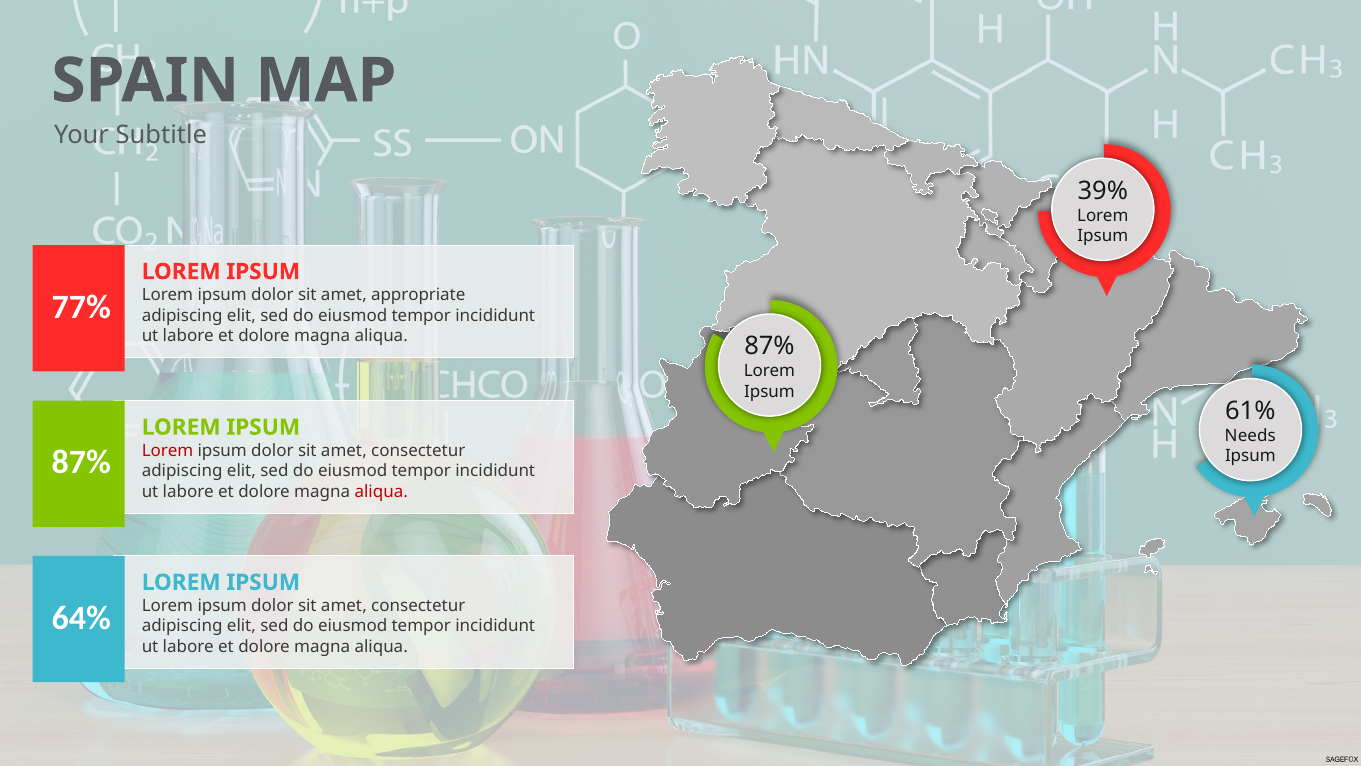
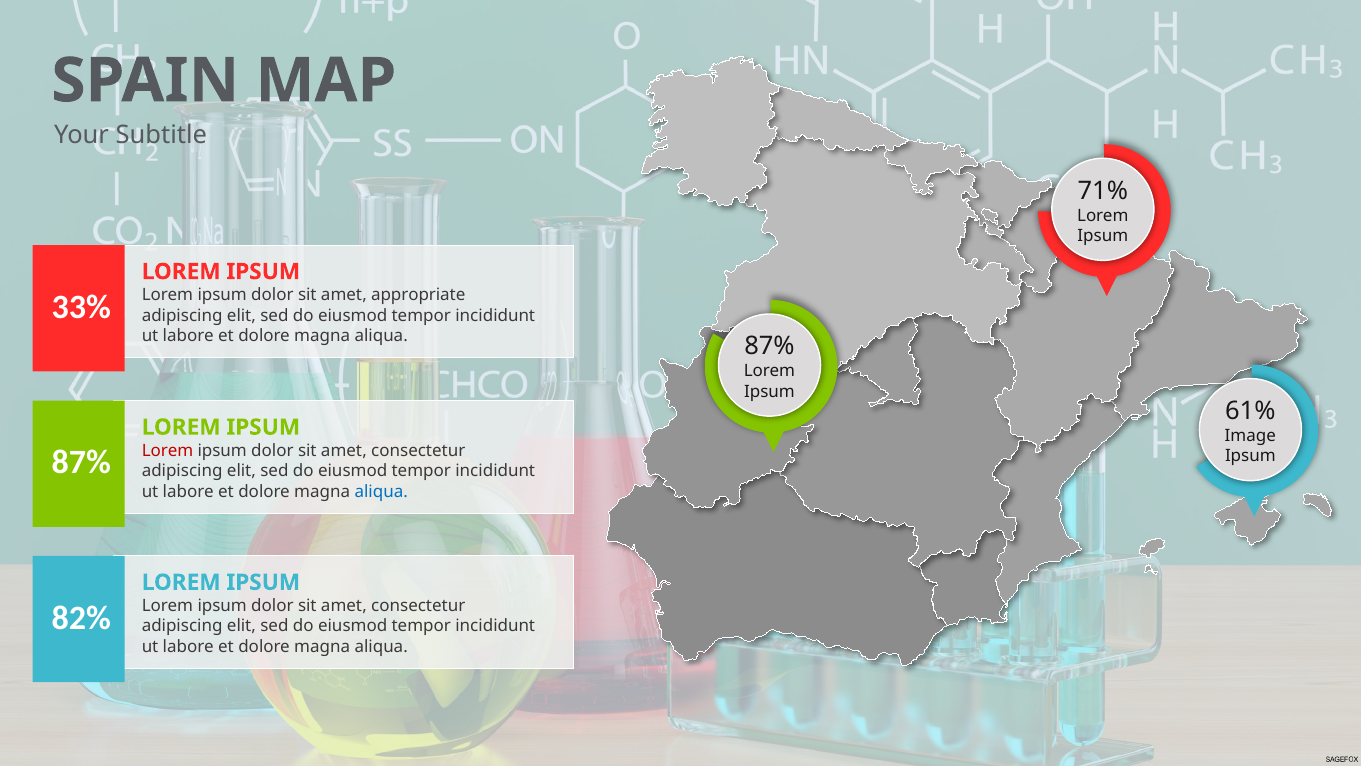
39%: 39% -> 71%
77%: 77% -> 33%
Needs: Needs -> Image
aliqua at (381, 491) colour: red -> blue
64%: 64% -> 82%
